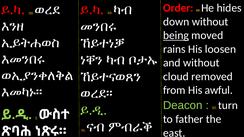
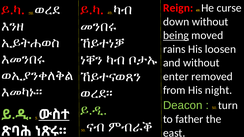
Order: Order -> Reign
hides: hides -> curse
cloud: cloud -> enter
awful: awful -> night
ውስተ underline: none -> present
